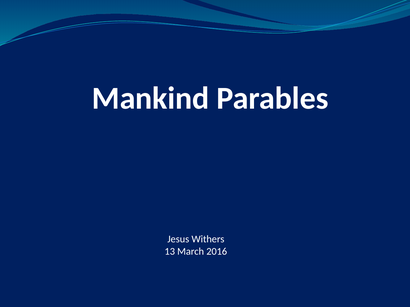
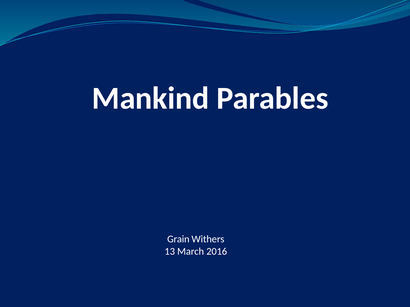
Jesus: Jesus -> Grain
